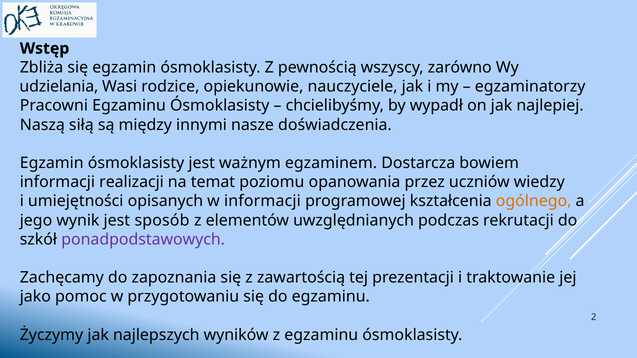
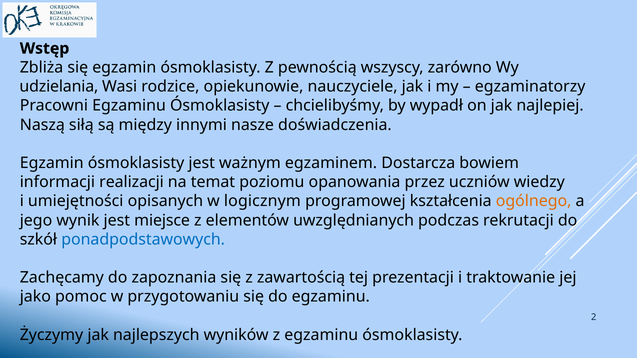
w informacji: informacji -> logicznym
sposób: sposób -> miejsce
ponadpodstawowych colour: purple -> blue
